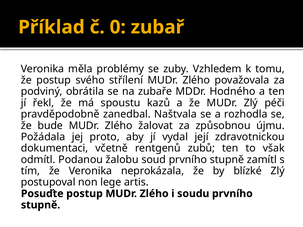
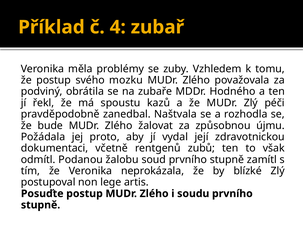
0: 0 -> 4
střílení: střílení -> mozku
